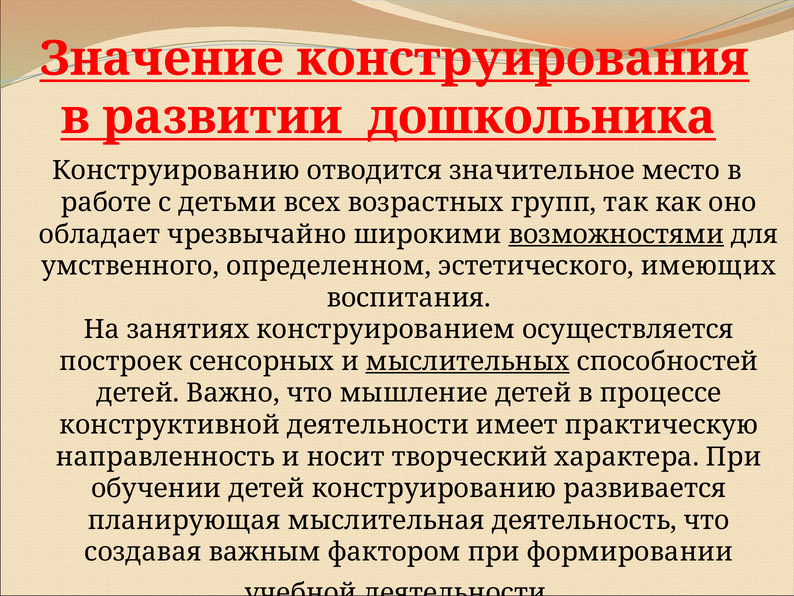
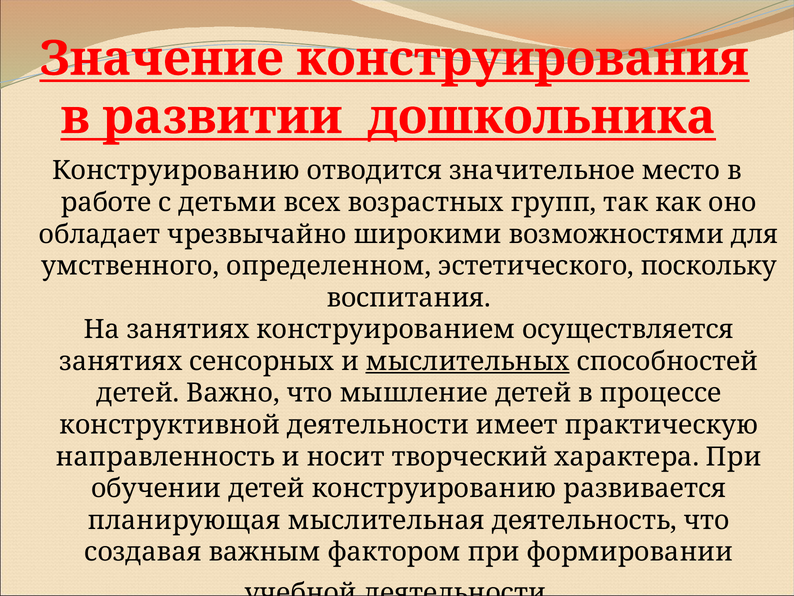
возможностями underline: present -> none
имеющих: имеющих -> поскольку
построек at (121, 361): построек -> занятиях
